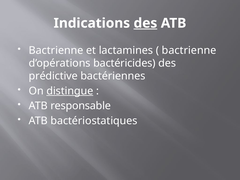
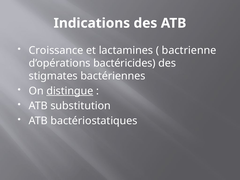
des at (145, 23) underline: present -> none
Bactrienne at (56, 50): Bactrienne -> Croissance
prédictive: prédictive -> stigmates
responsable: responsable -> substitution
